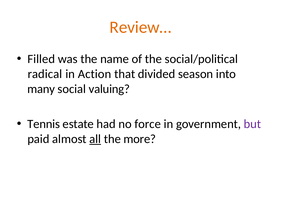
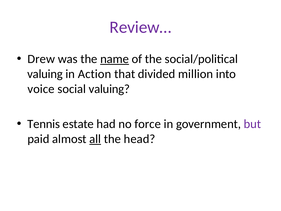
Review… colour: orange -> purple
Filled: Filled -> Drew
name underline: none -> present
radical at (45, 74): radical -> valuing
season: season -> million
many: many -> voice
more: more -> head
